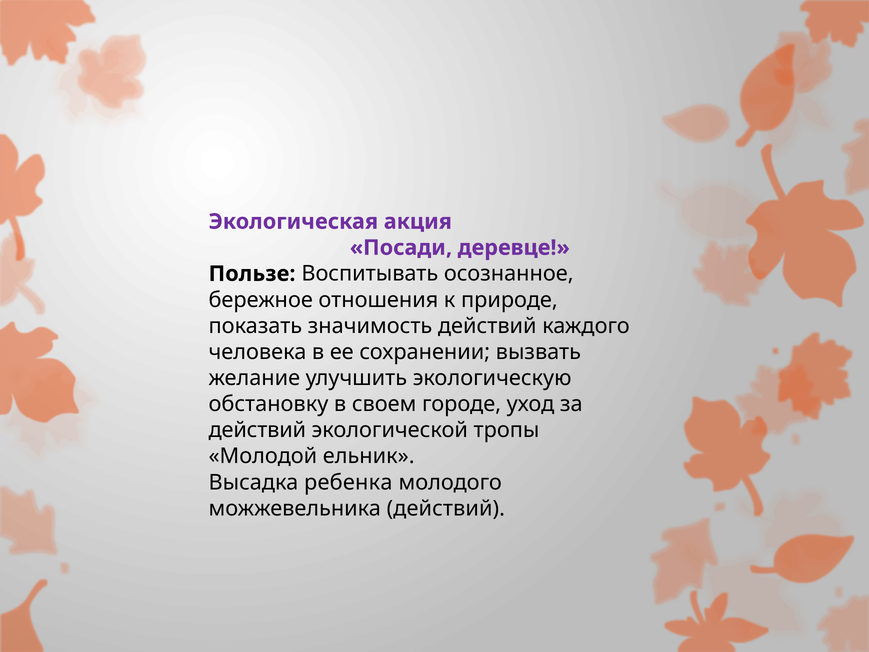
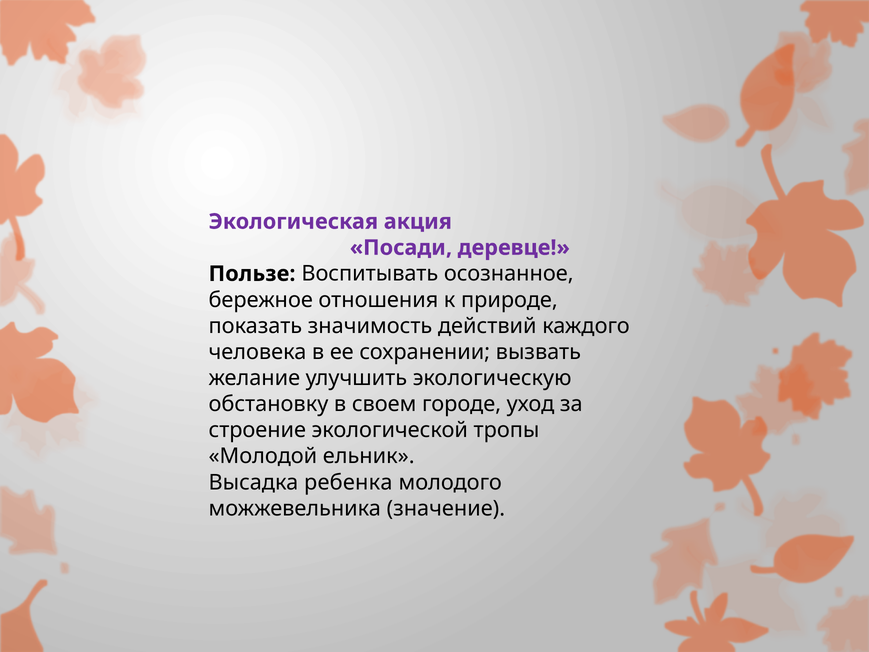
действий at (257, 430): действий -> строение
можжевельника действий: действий -> значение
